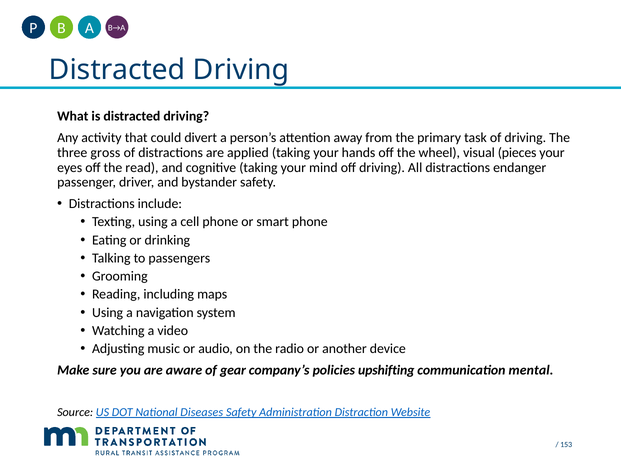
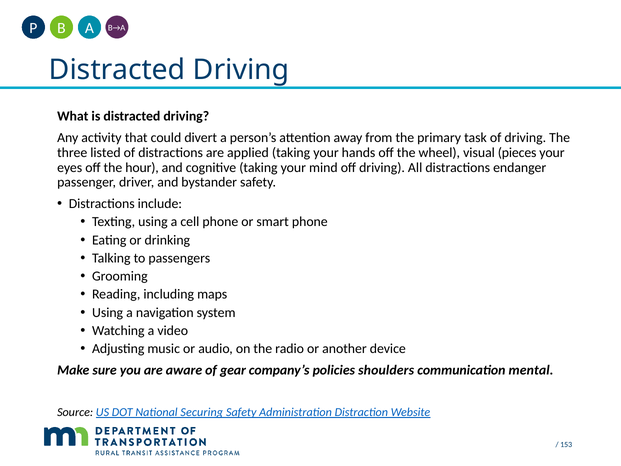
gross: gross -> listed
read: read -> hour
upshifting: upshifting -> shoulders
Diseases: Diseases -> Securing
